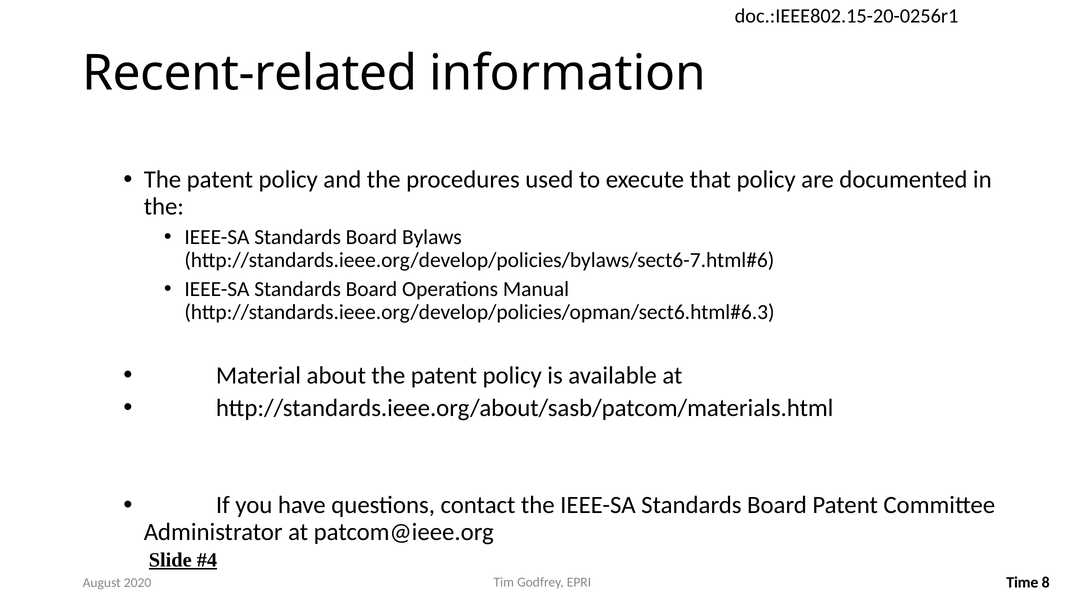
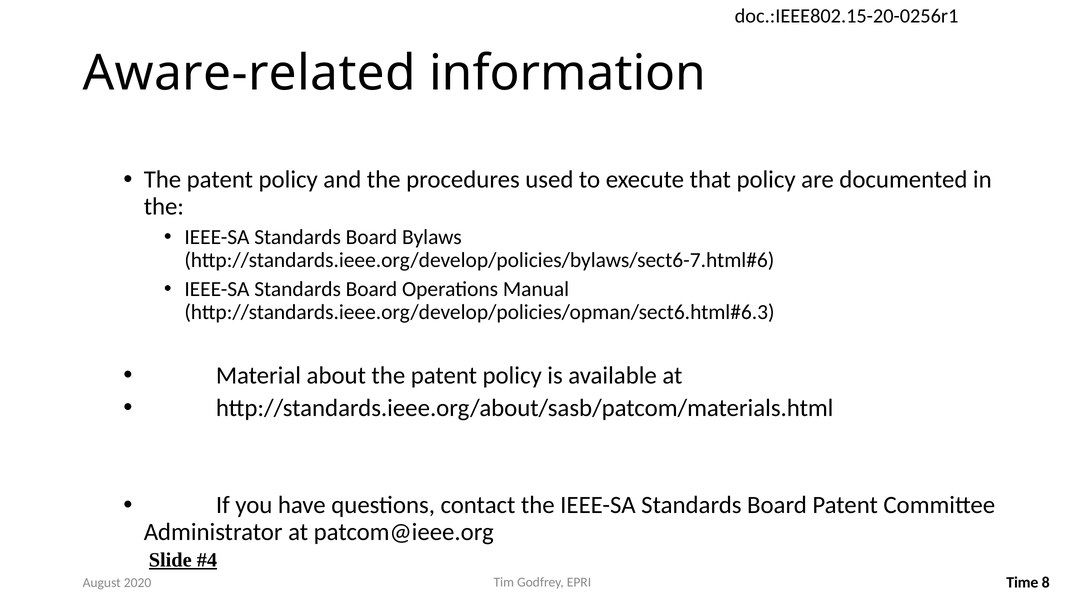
Recent-related: Recent-related -> Aware-related
